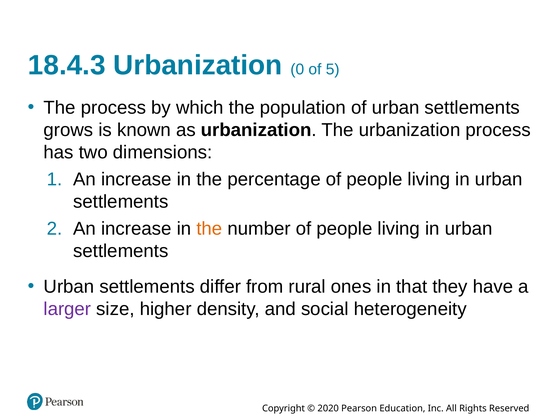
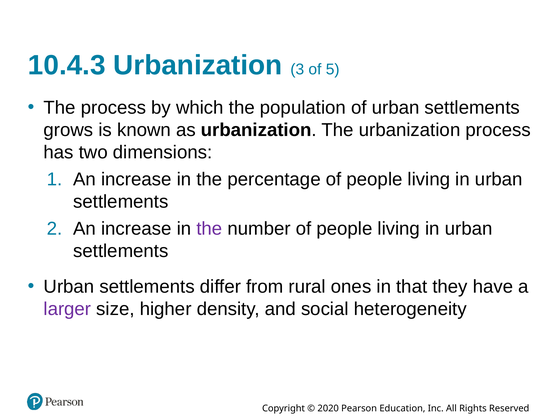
18.4.3: 18.4.3 -> 10.4.3
0: 0 -> 3
the at (209, 229) colour: orange -> purple
